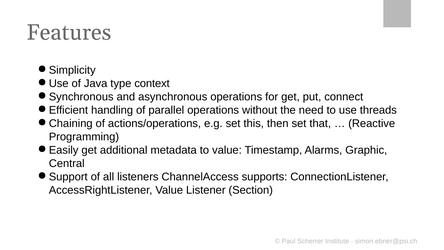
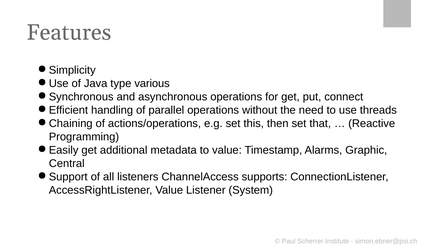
context: context -> various
Section: Section -> System
